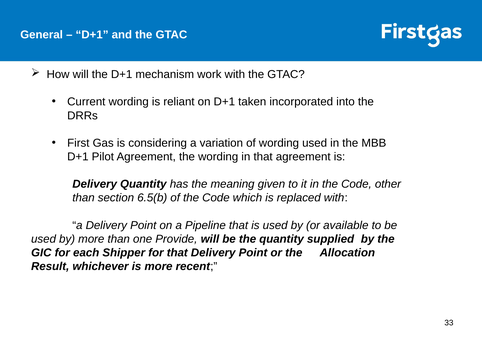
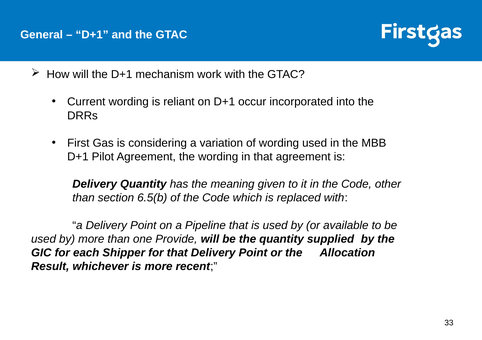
taken: taken -> occur
